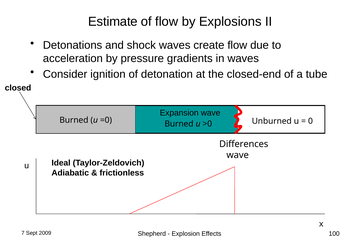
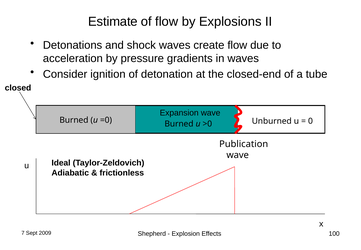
Differences: Differences -> Publication
